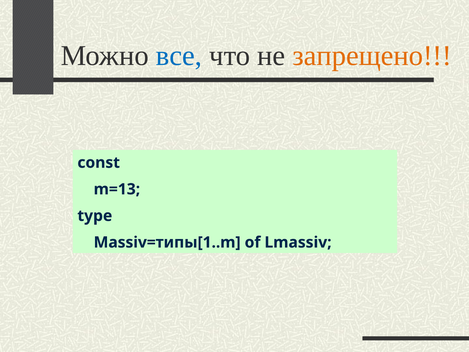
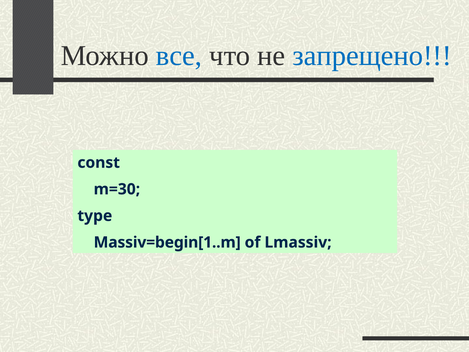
запрещено colour: orange -> blue
m=13: m=13 -> m=30
Massiv=типы[1..m: Massiv=типы[1..m -> Massiv=begin[1..m
